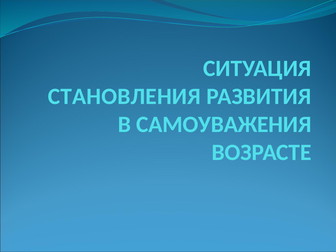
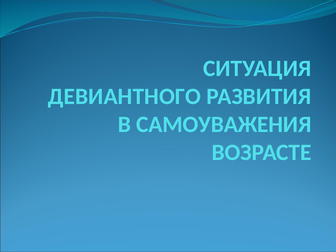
СТАНОВЛЕНИЯ: СТАНОВЛЕНИЯ -> ДЕВИАНТНОГО
